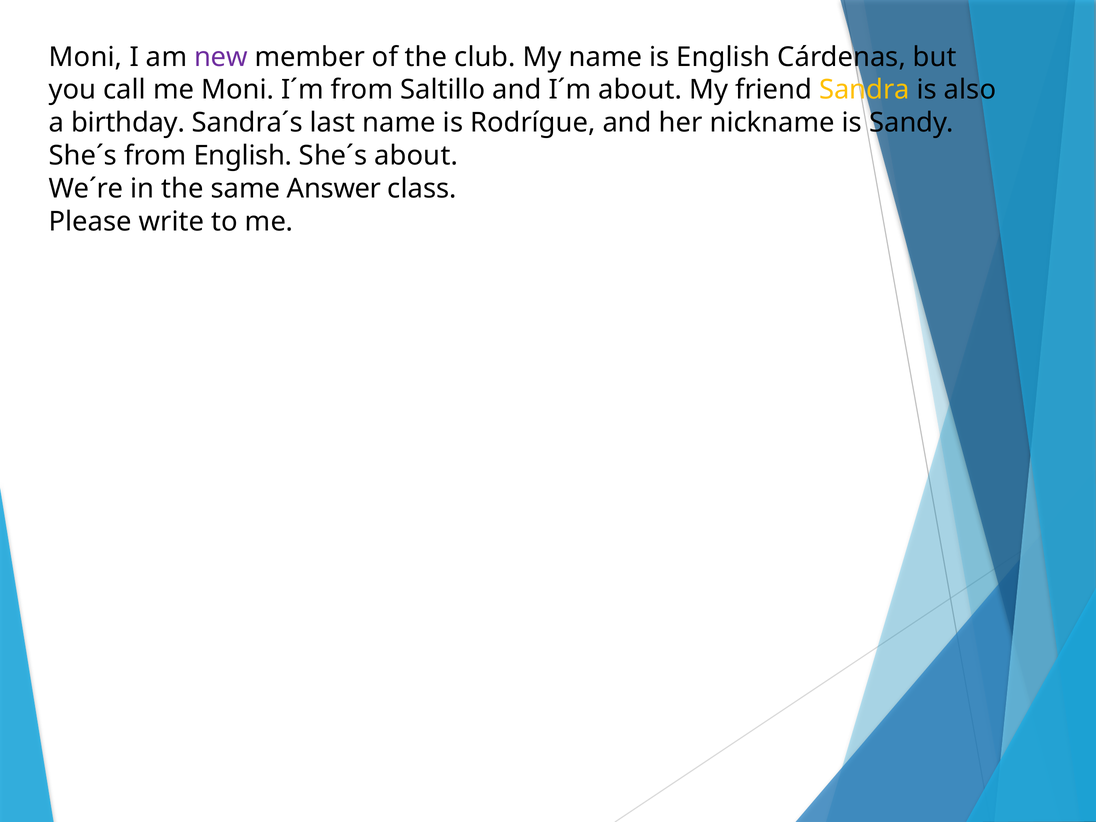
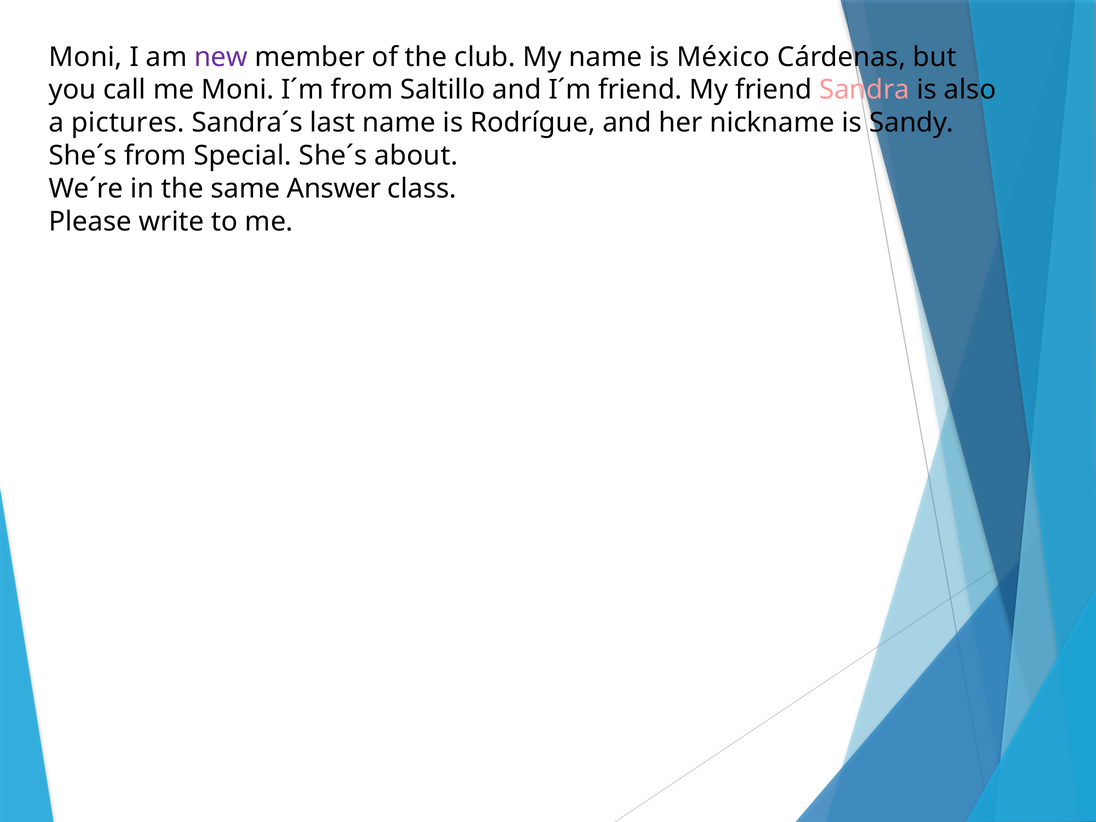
is English: English -> México
I´m about: about -> friend
Sandra colour: yellow -> pink
birthday: birthday -> pictures
from English: English -> Special
